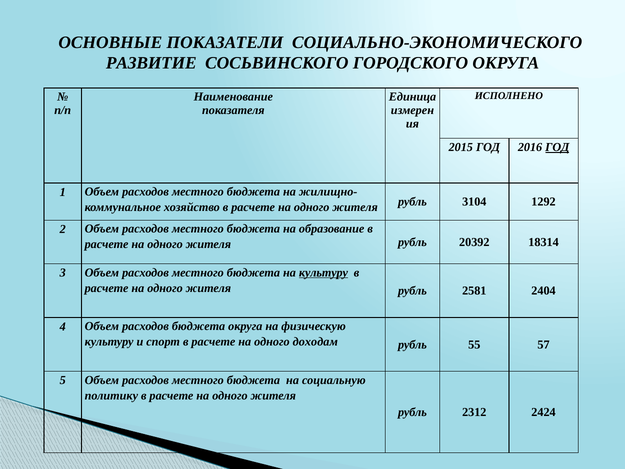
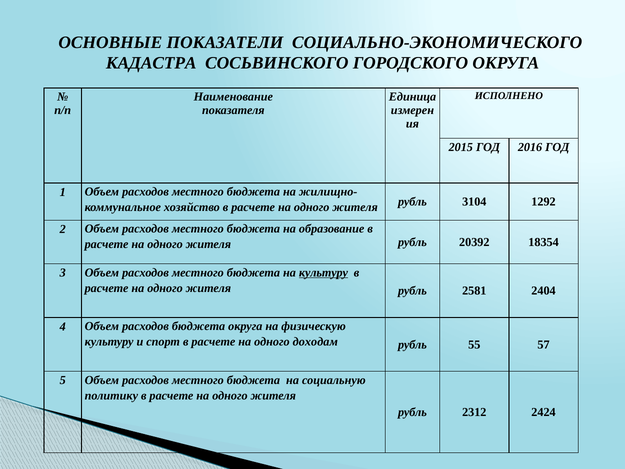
РАЗВИТИЕ: РАЗВИТИЕ -> КАДАСТРА
ГОД at (557, 147) underline: present -> none
18314: 18314 -> 18354
